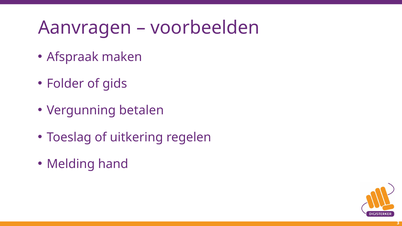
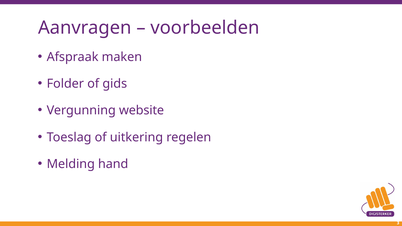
betalen: betalen -> website
